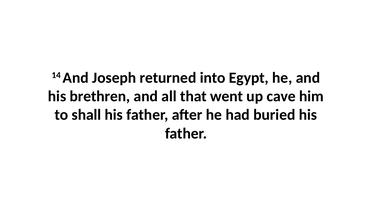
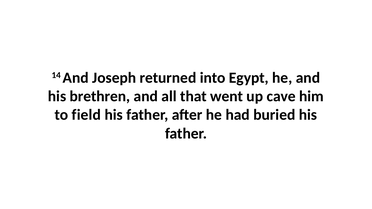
shall: shall -> field
